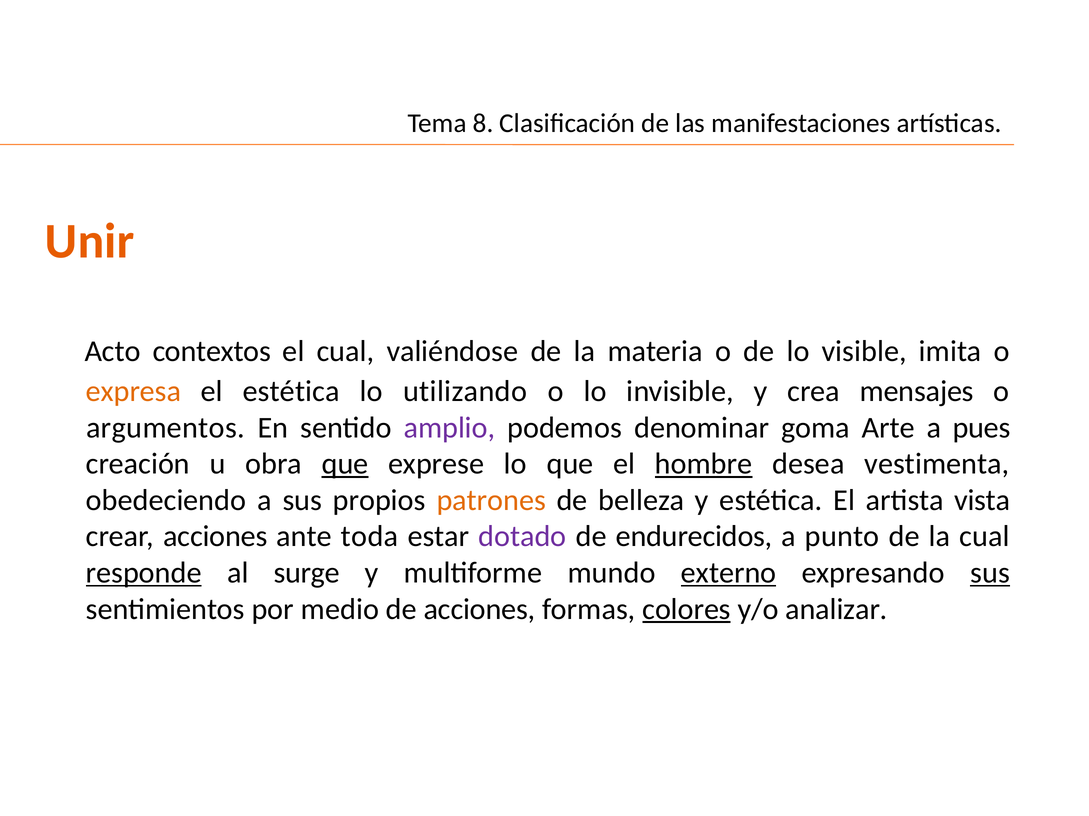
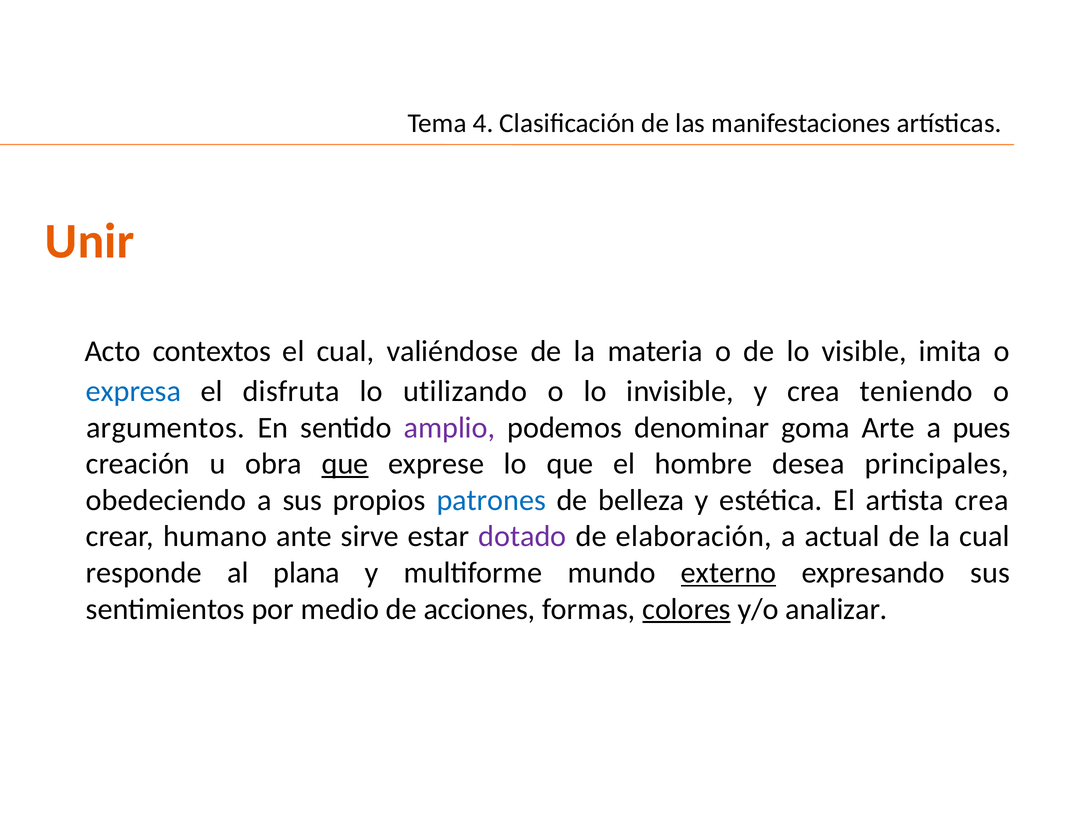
8: 8 -> 4
expresa colour: orange -> blue
el estética: estética -> disfruta
mensajes: mensajes -> teniendo
hombre underline: present -> none
vestimenta: vestimenta -> principales
patrones colour: orange -> blue
artista vista: vista -> crea
crear acciones: acciones -> humano
toda: toda -> sirve
endurecidos: endurecidos -> elaboración
punto: punto -> actual
responde underline: present -> none
surge: surge -> plana
sus at (990, 573) underline: present -> none
